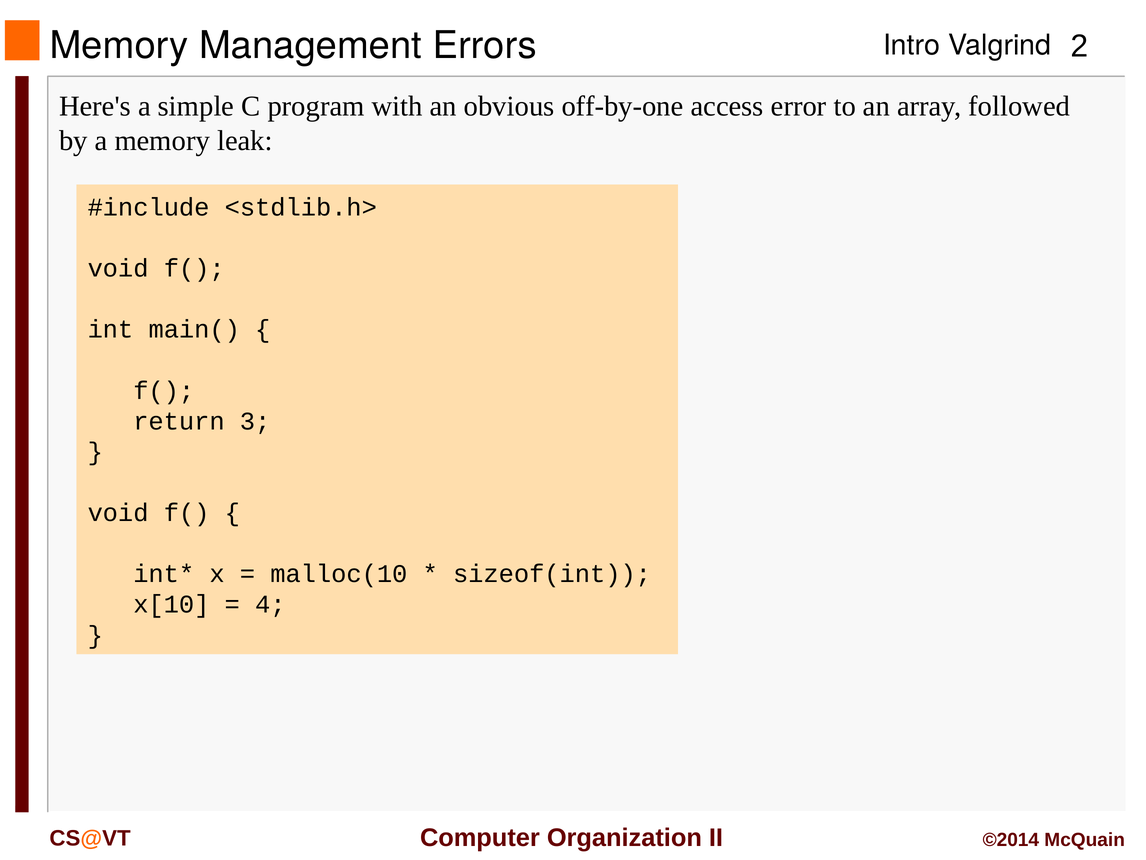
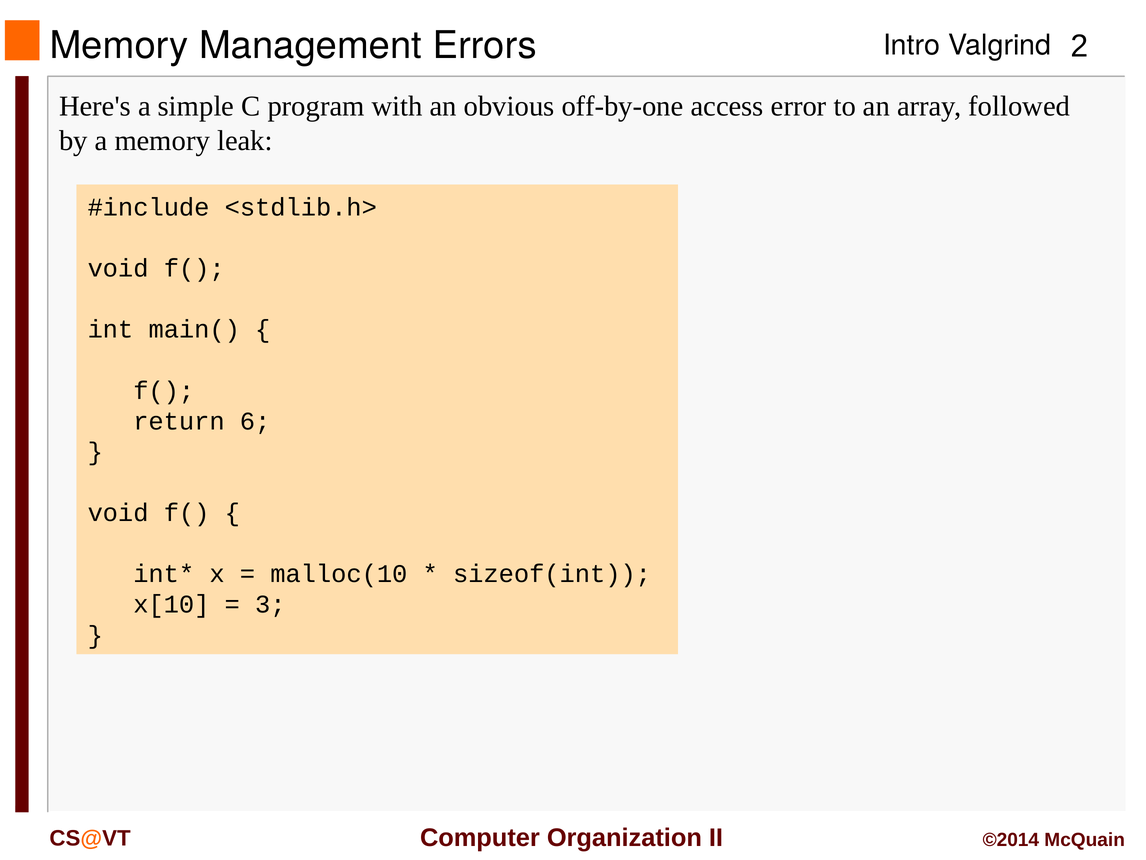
3: 3 -> 6
4: 4 -> 3
